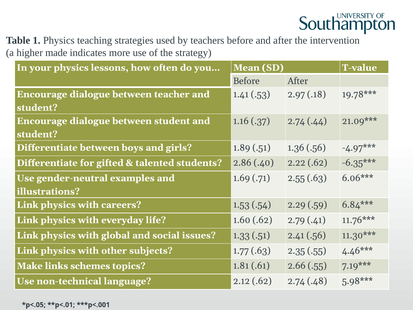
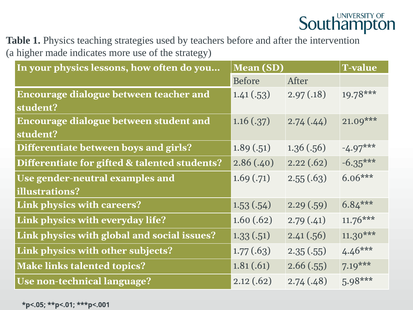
links schemes: schemes -> talented
